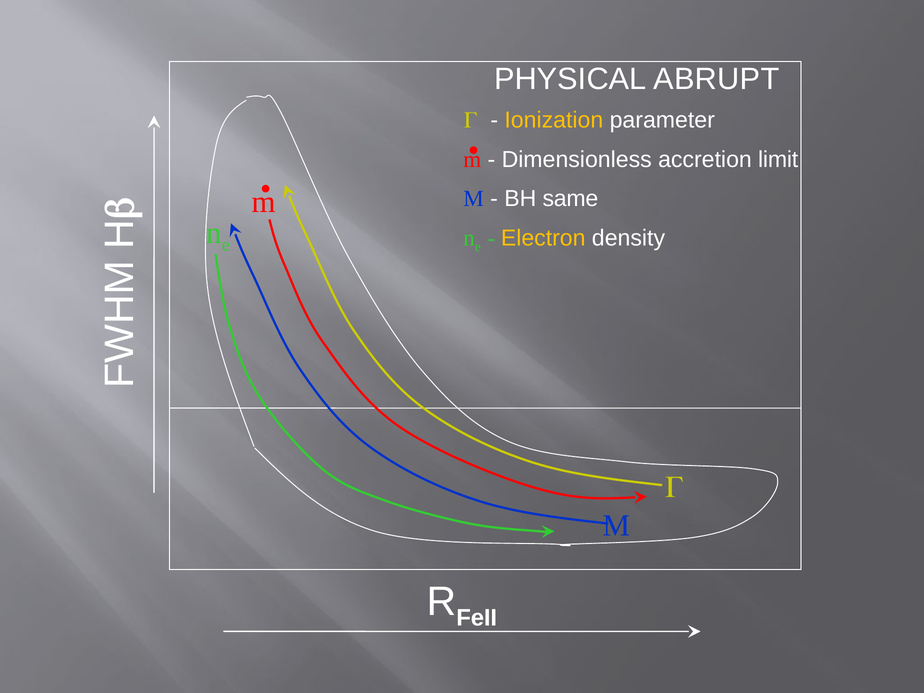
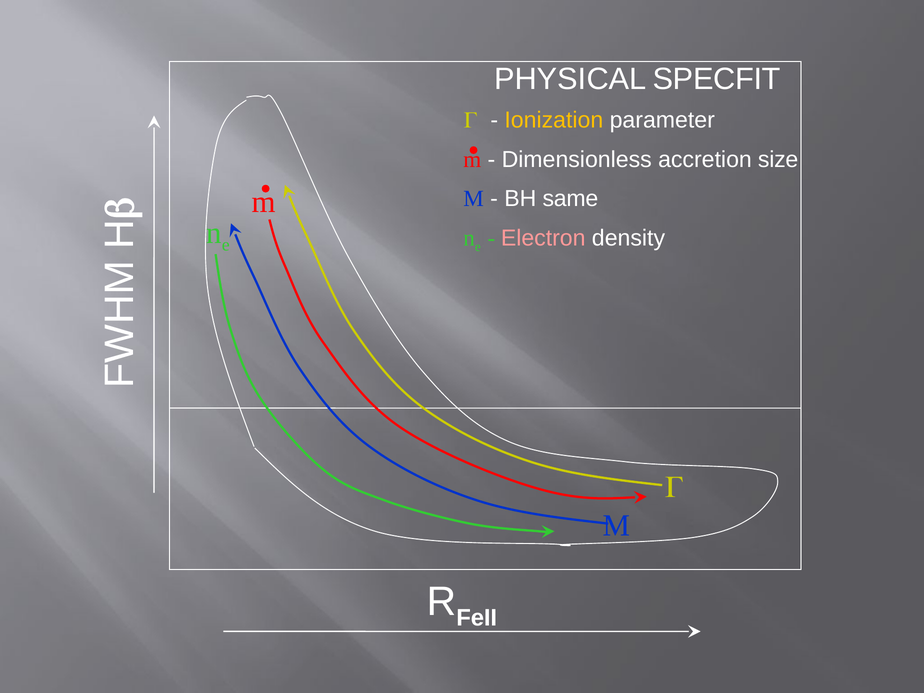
ABRUPT: ABRUPT -> SPECFIT
limit: limit -> size
Electron colour: yellow -> pink
